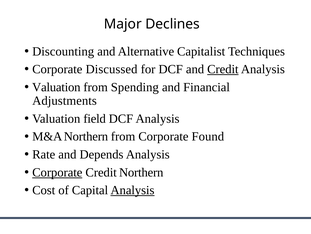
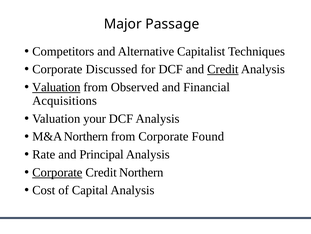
Declines: Declines -> Passage
Discounting: Discounting -> Competitors
Valuation at (56, 87) underline: none -> present
Spending: Spending -> Observed
Adjustments: Adjustments -> Acquisitions
field: field -> your
Depends: Depends -> Principal
Analysis at (132, 190) underline: present -> none
